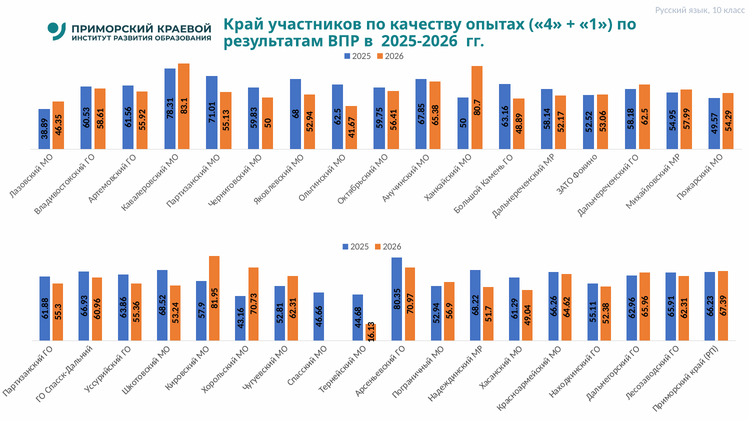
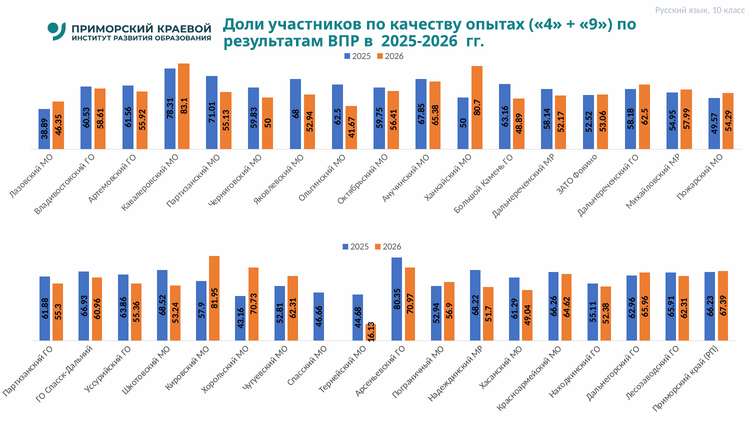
Край: Край -> Доли
1 at (596, 24): 1 -> 9
